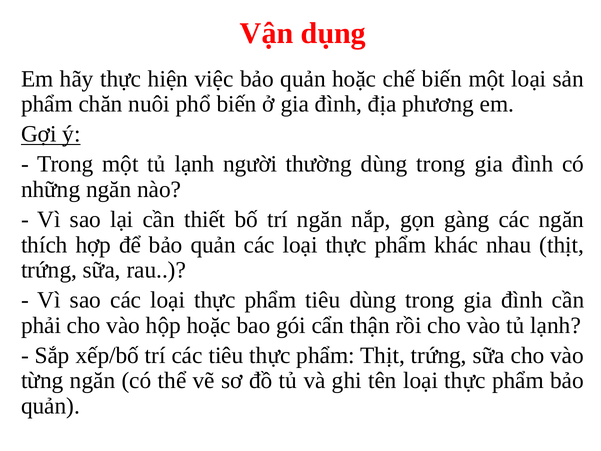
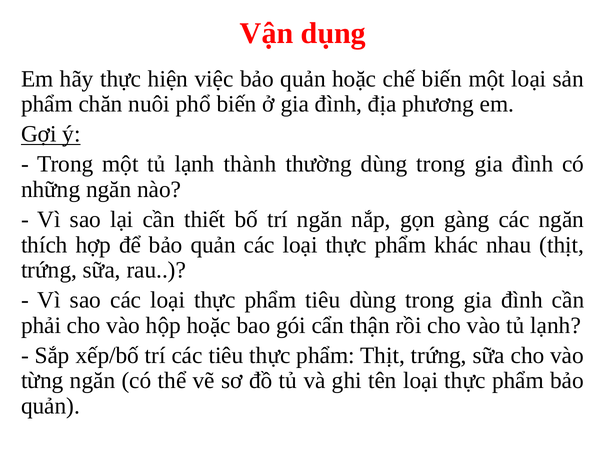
người: người -> thành
